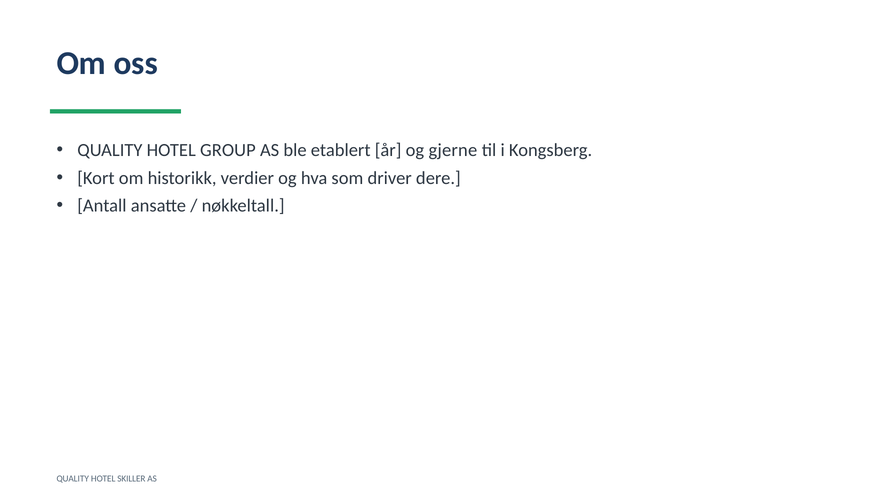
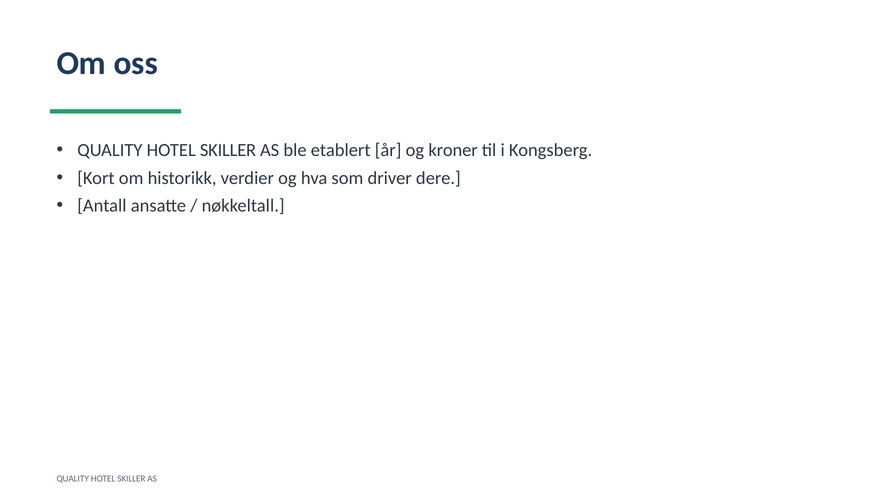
GROUP at (228, 150): GROUP -> SKILLER
gjerne: gjerne -> kroner
